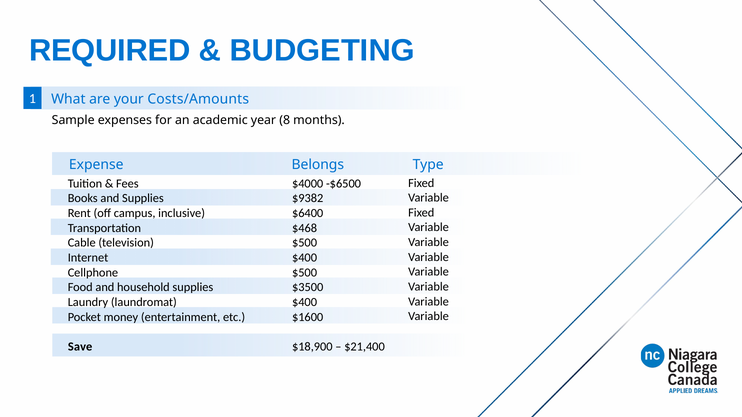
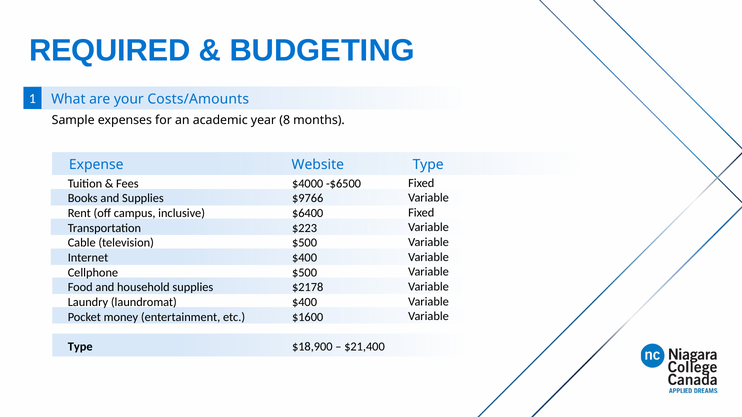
Belongs: Belongs -> Website
$9382: $9382 -> $9766
$468: $468 -> $223
$3500: $3500 -> $2178
Save at (80, 347): Save -> Type
